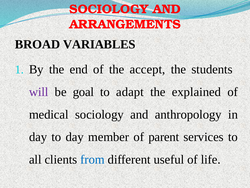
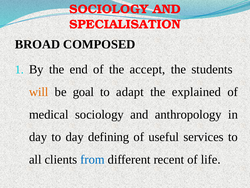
ARRANGEMENTS: ARRANGEMENTS -> SPECIALISATION
VARIABLES: VARIABLES -> COMPOSED
will colour: purple -> orange
member: member -> defining
parent: parent -> useful
useful: useful -> recent
